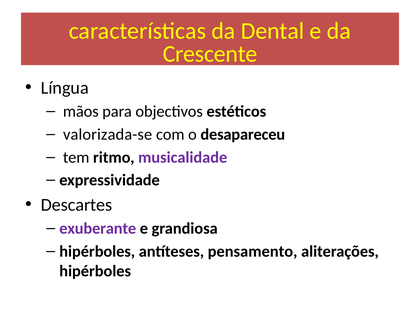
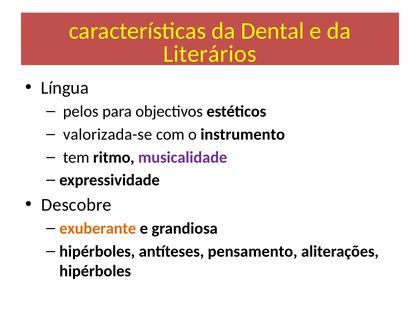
Crescente: Crescente -> Literários
mãos: mãos -> pelos
desapareceu: desapareceu -> instrumento
Descartes: Descartes -> Descobre
exuberante colour: purple -> orange
